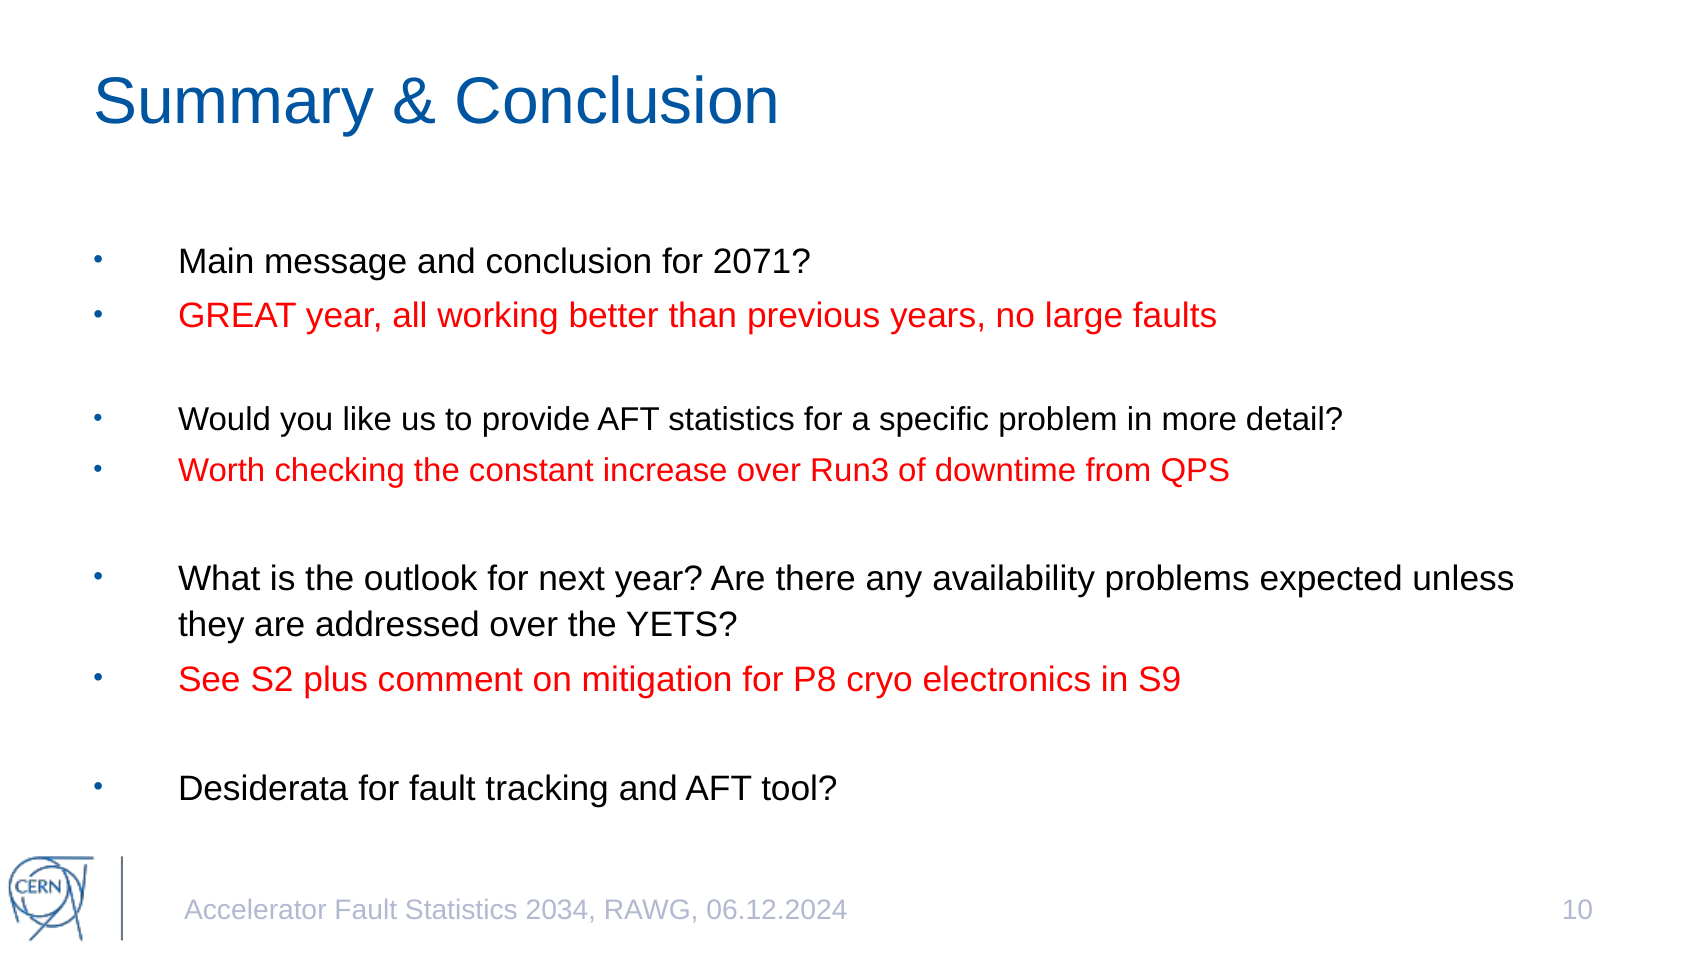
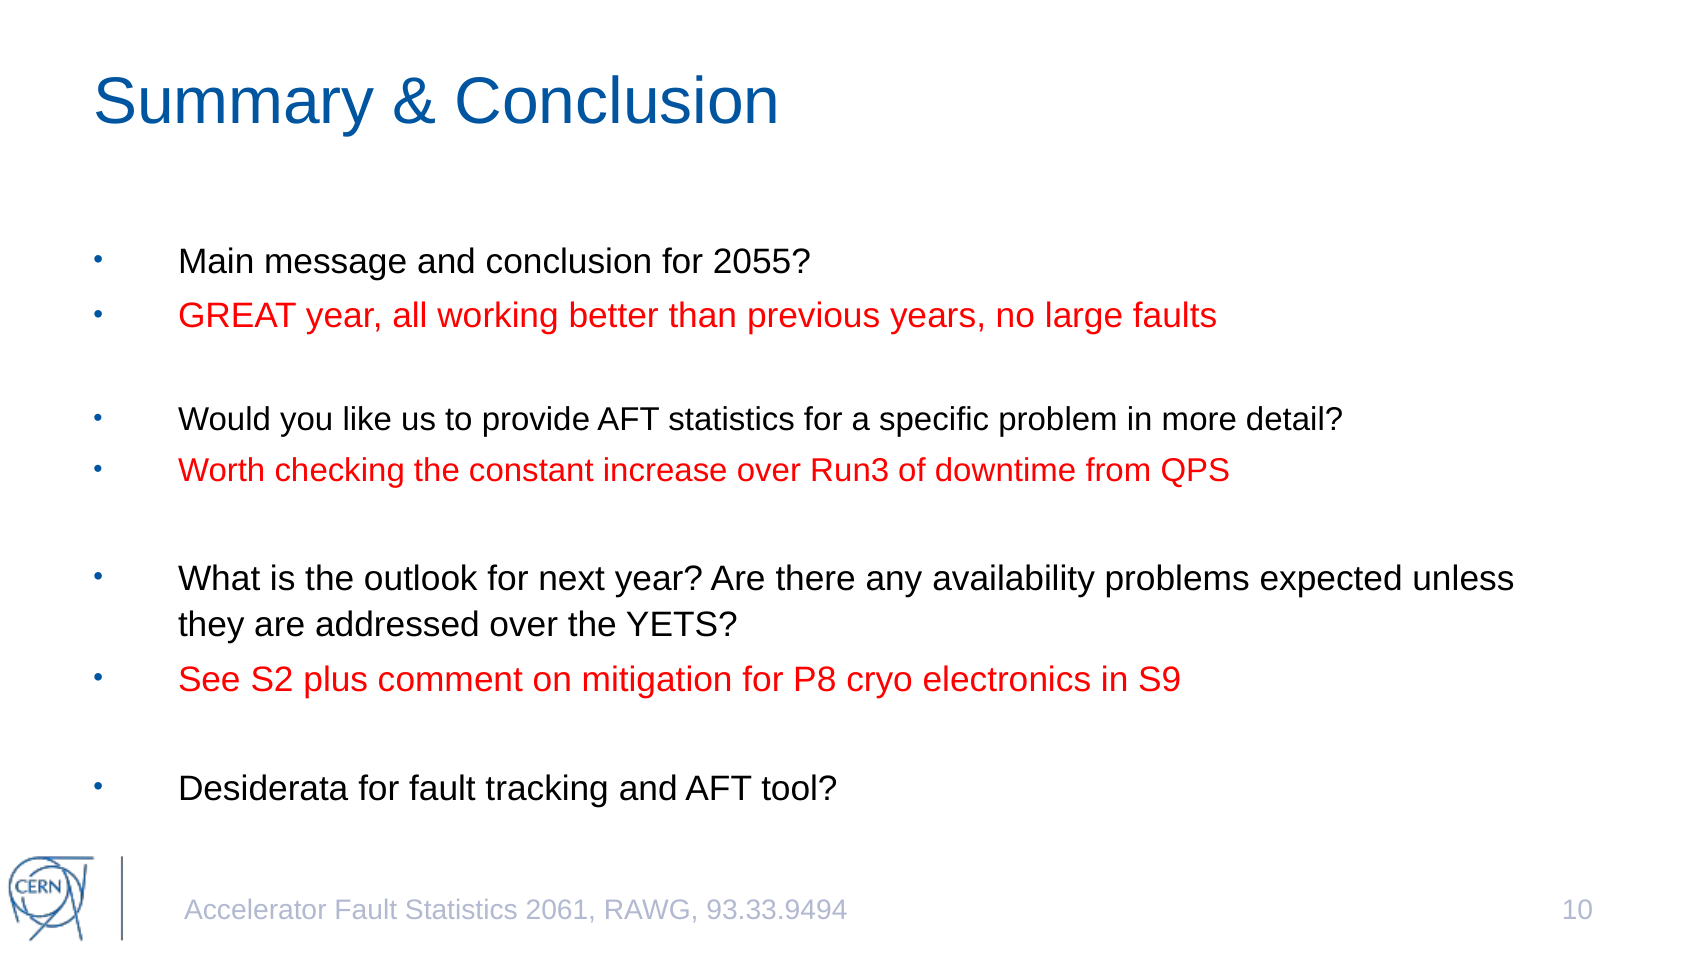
2071: 2071 -> 2055
2034: 2034 -> 2061
06.12.2024: 06.12.2024 -> 93.33.9494
